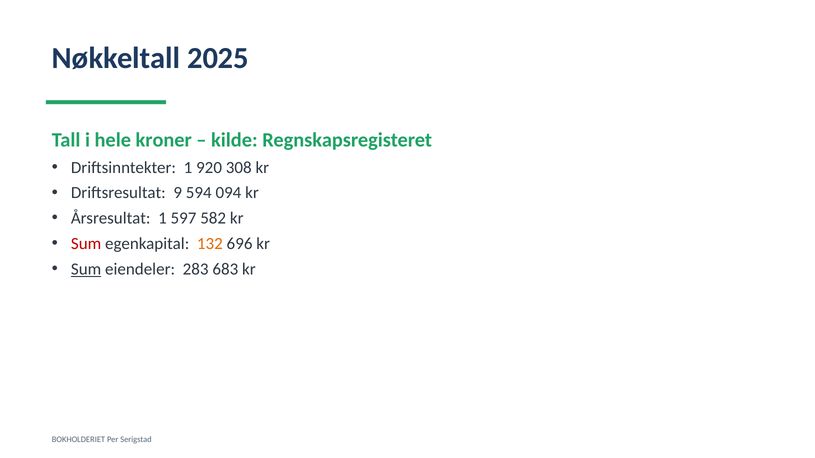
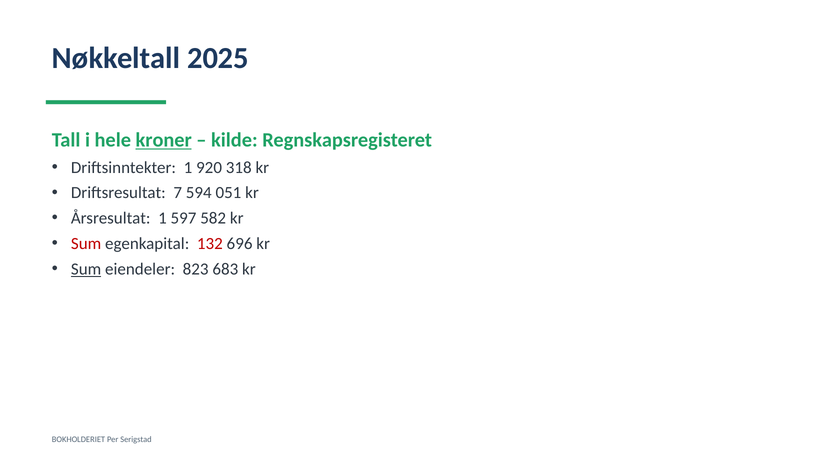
kroner underline: none -> present
308: 308 -> 318
9: 9 -> 7
094: 094 -> 051
132 colour: orange -> red
283: 283 -> 823
